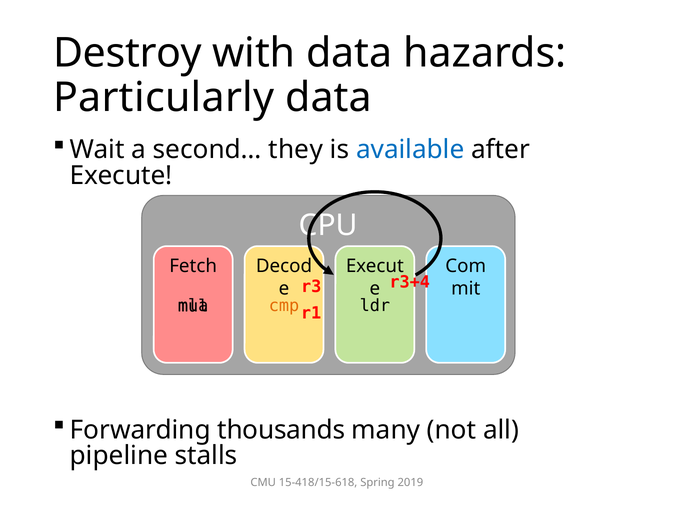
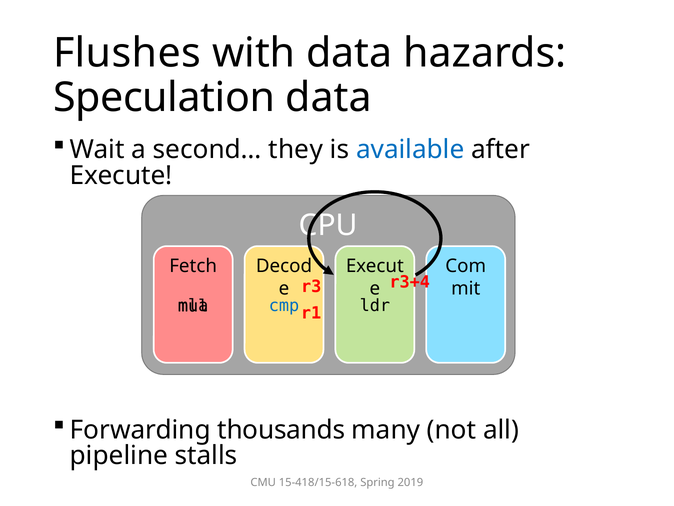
Destroy: Destroy -> Flushes
Particularly: Particularly -> Speculation
cmp colour: orange -> blue
